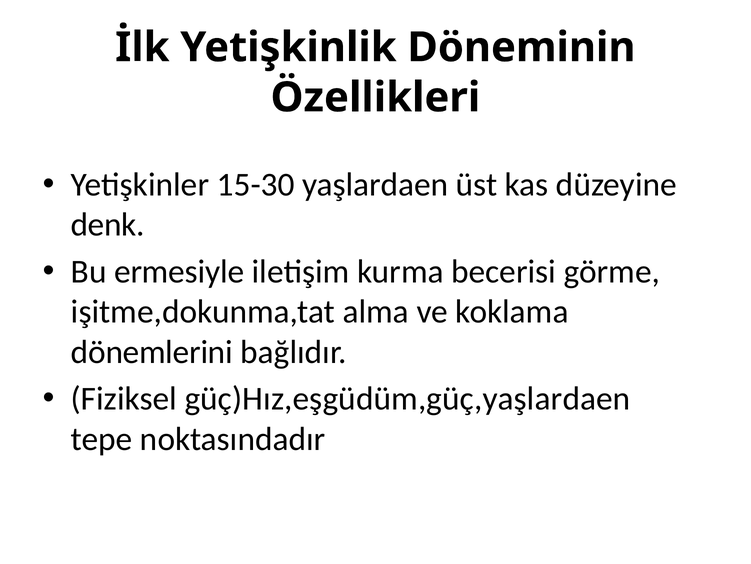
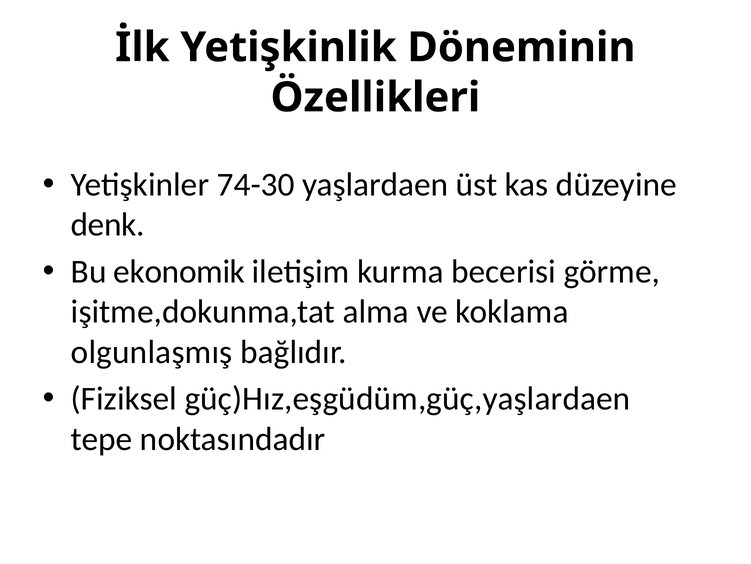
15-30: 15-30 -> 74-30
ermesiyle: ermesiyle -> ekonomik
dönemlerini: dönemlerini -> olgunlaşmış
